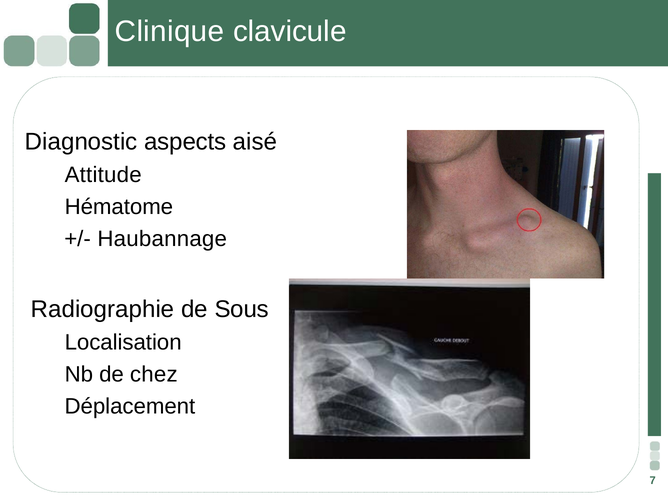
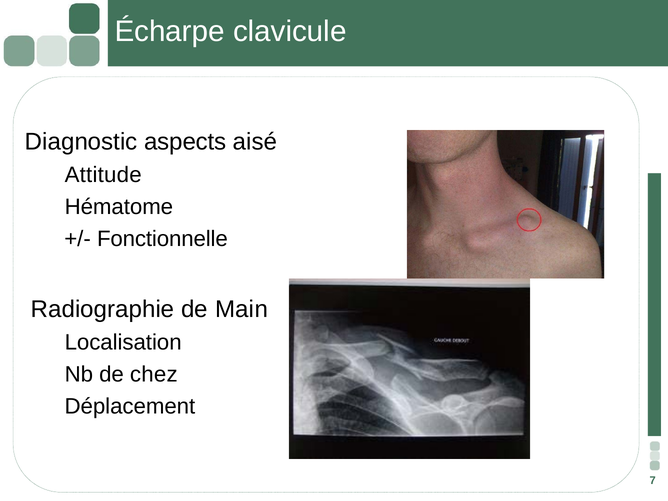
Clinique: Clinique -> Écharpe
Haubannage: Haubannage -> Fonctionnelle
Sous: Sous -> Main
